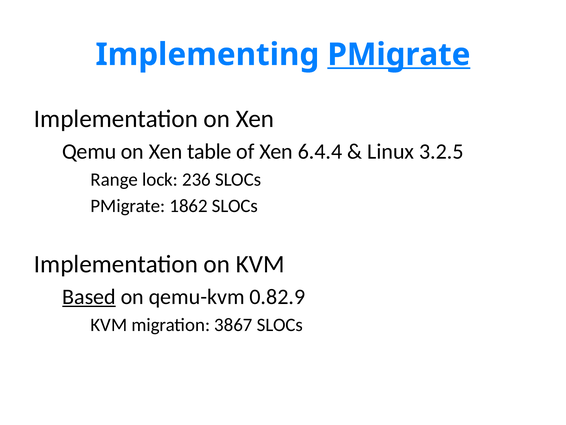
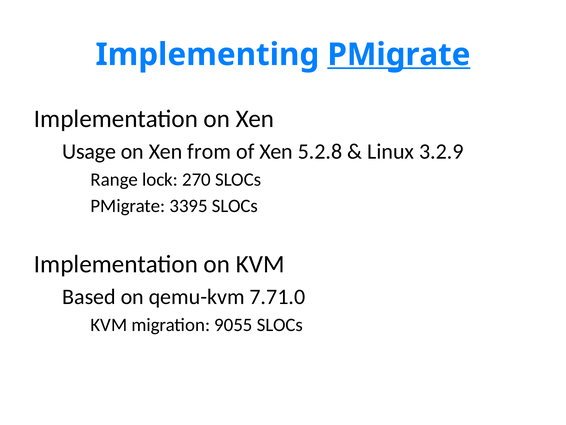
Qemu: Qemu -> Usage
table: table -> from
6.4.4: 6.4.4 -> 5.2.8
3.2.5: 3.2.5 -> 3.2.9
236: 236 -> 270
1862: 1862 -> 3395
Based underline: present -> none
0.82.9: 0.82.9 -> 7.71.0
3867: 3867 -> 9055
